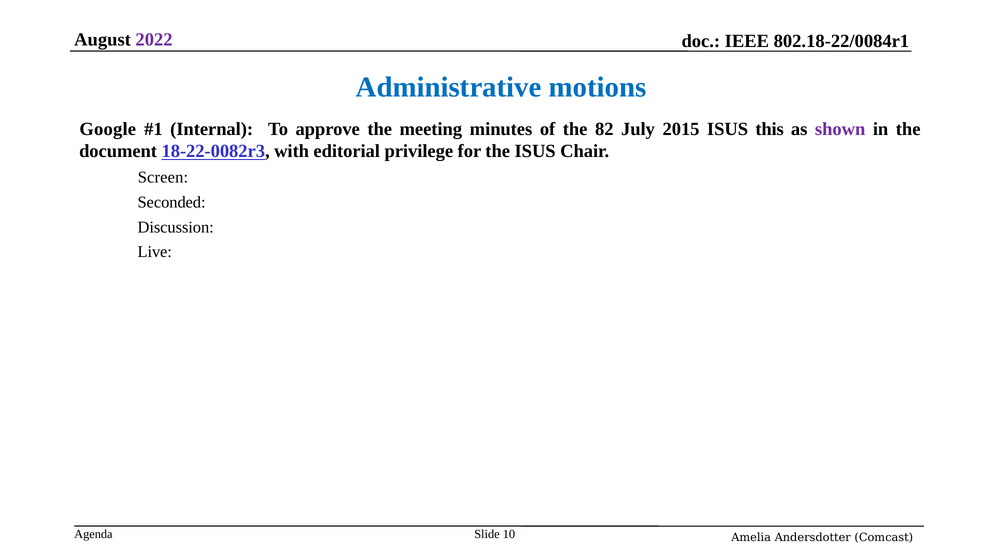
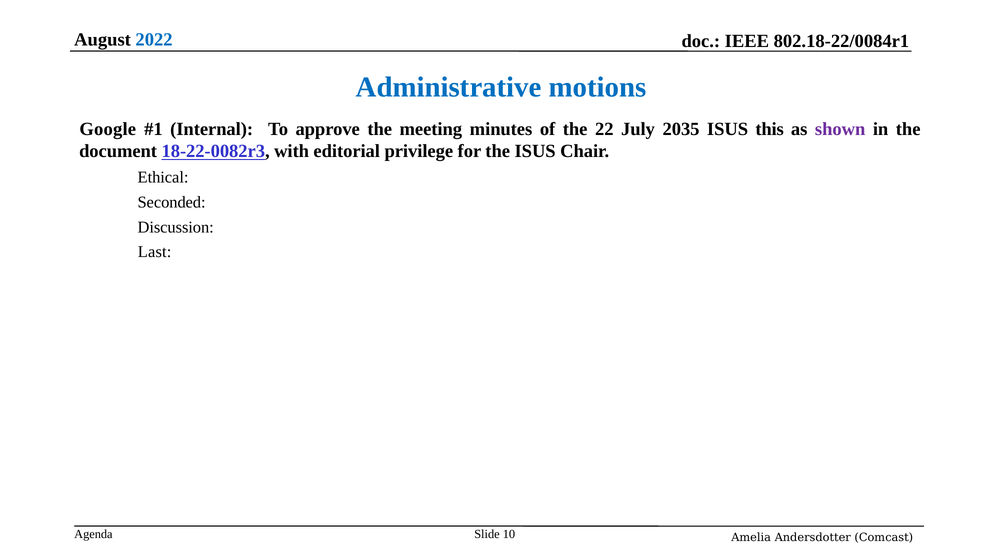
2022 colour: purple -> blue
82: 82 -> 22
2015: 2015 -> 2035
Screen: Screen -> Ethical
Live: Live -> Last
